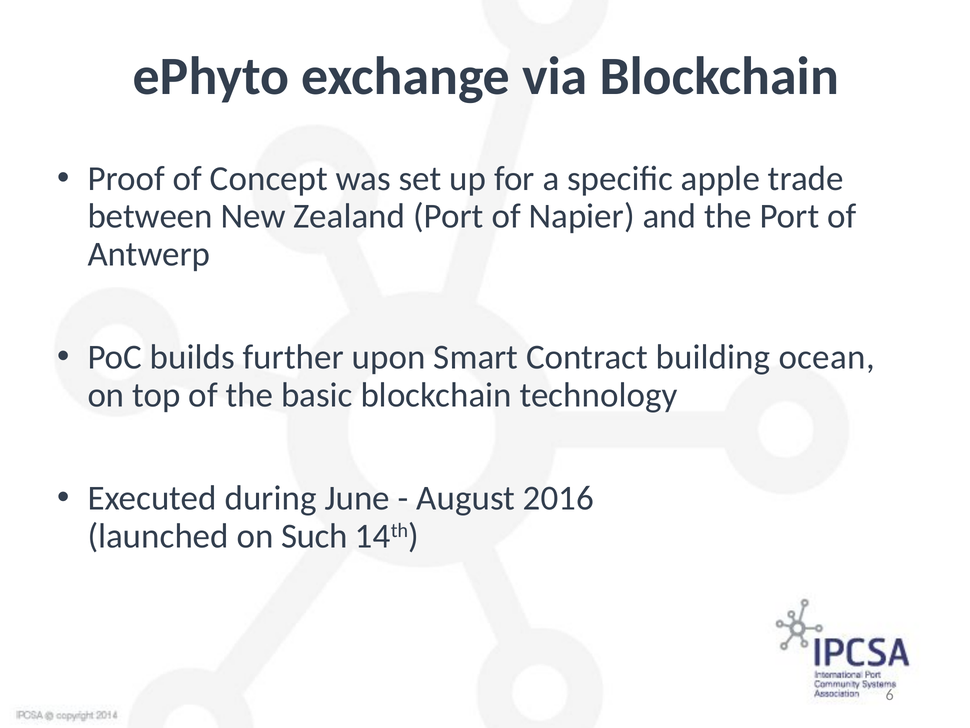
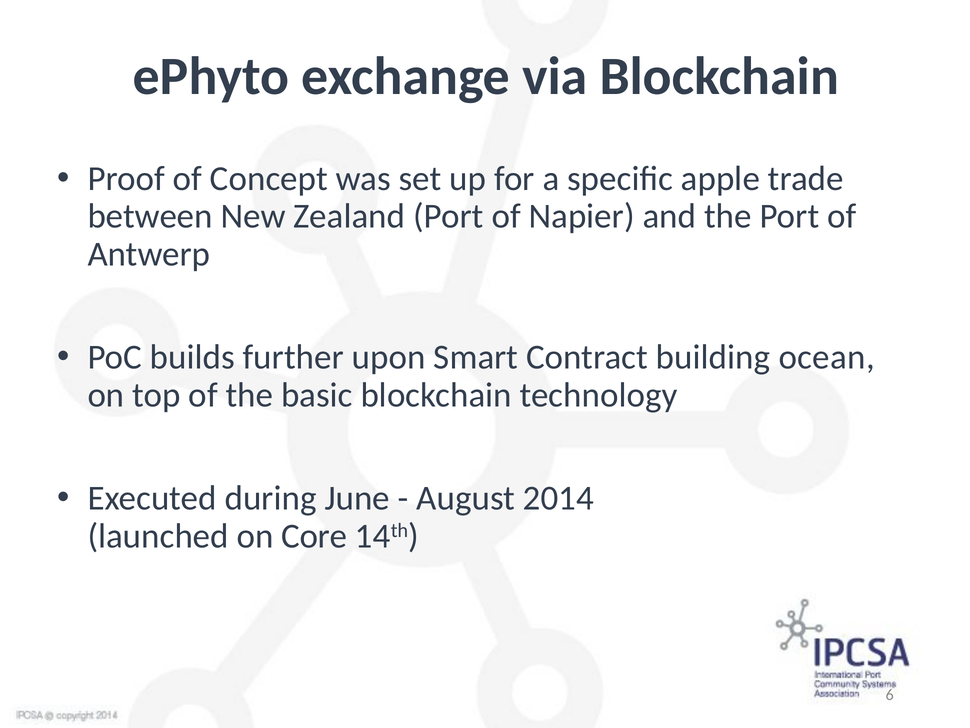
2016: 2016 -> 2014
Such: Such -> Core
